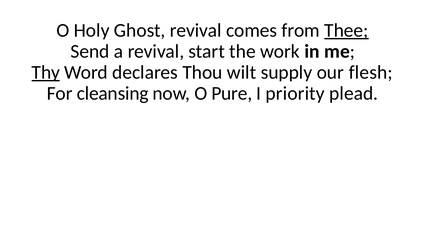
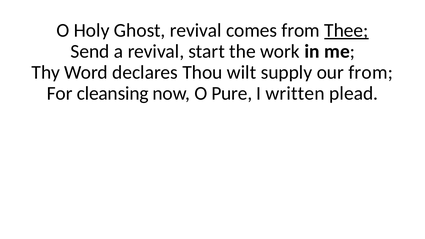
Thy underline: present -> none
flesh at (371, 72): flesh -> from
priority: priority -> written
